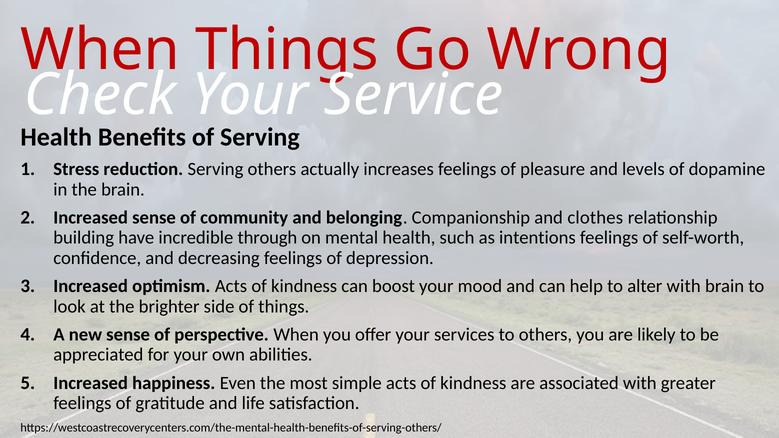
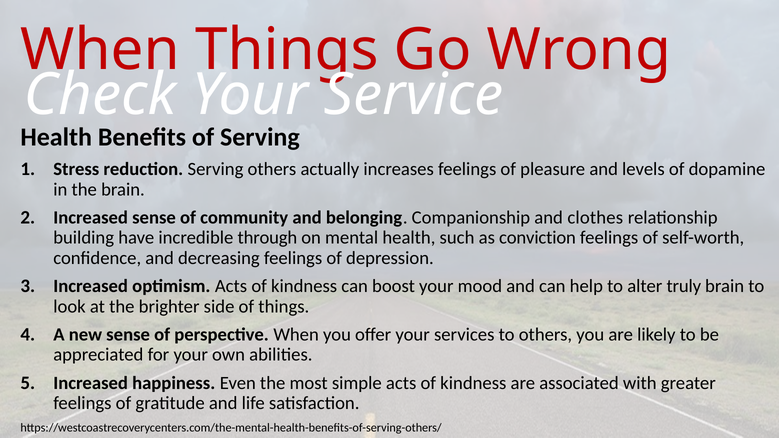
intentions: intentions -> conviction
alter with: with -> truly
